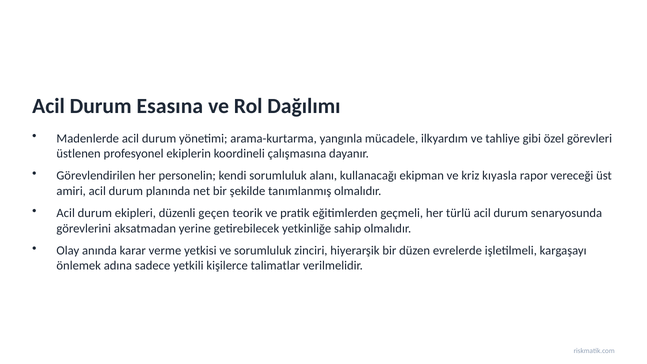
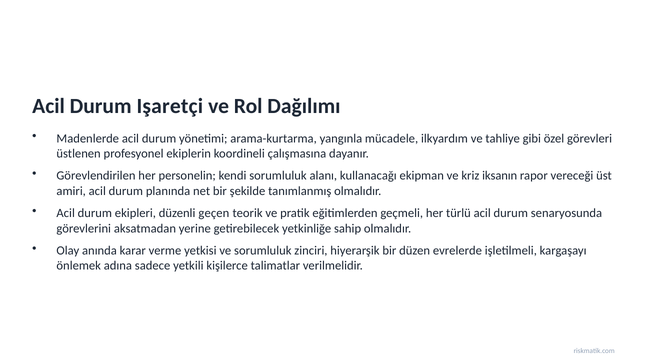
Esasına: Esasına -> Işaretçi
kıyasla: kıyasla -> iksanın
